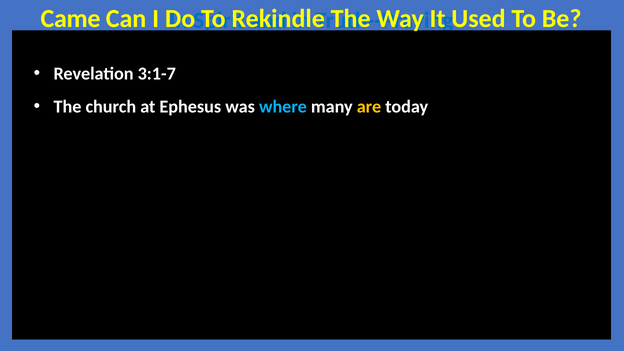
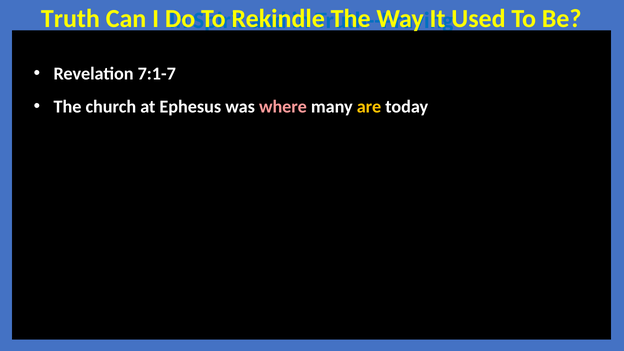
Came: Came -> Truth
3:1-7: 3:1-7 -> 7:1-7
where colour: light blue -> pink
